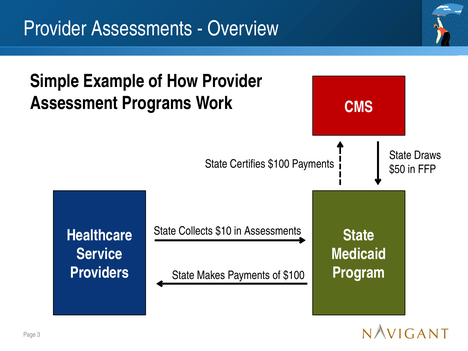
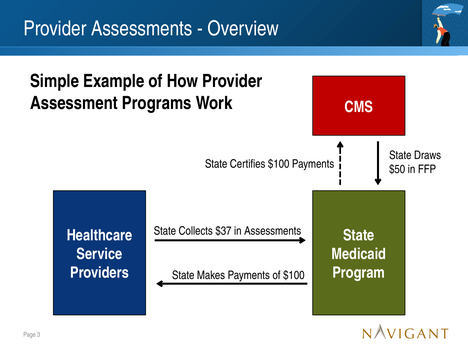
$10: $10 -> $37
